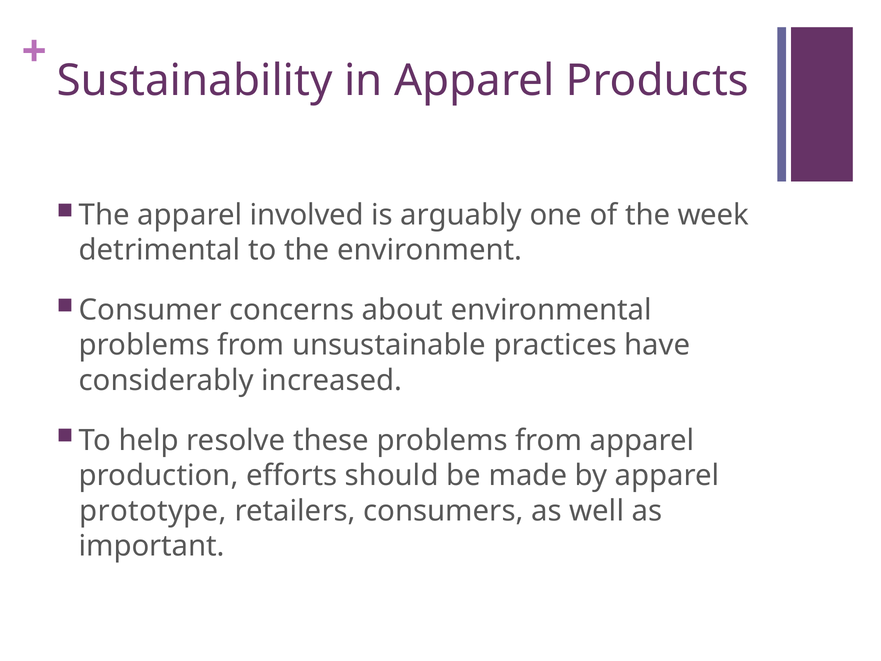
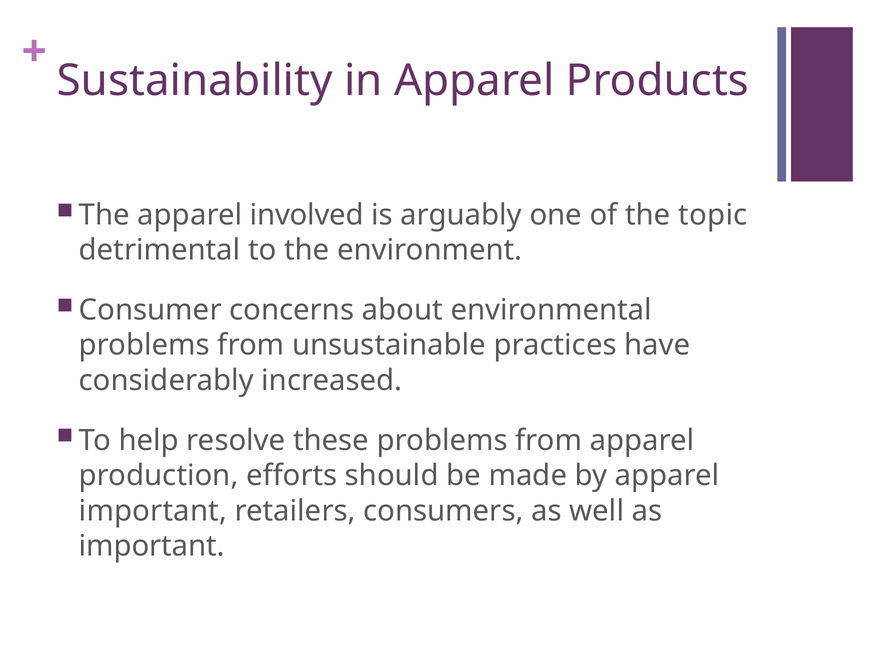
week: week -> topic
prototype at (153, 511): prototype -> important
